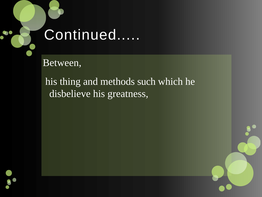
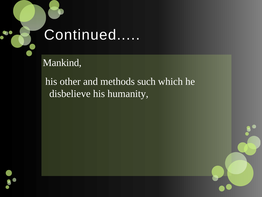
Between: Between -> Mankind
thing: thing -> other
greatness: greatness -> humanity
